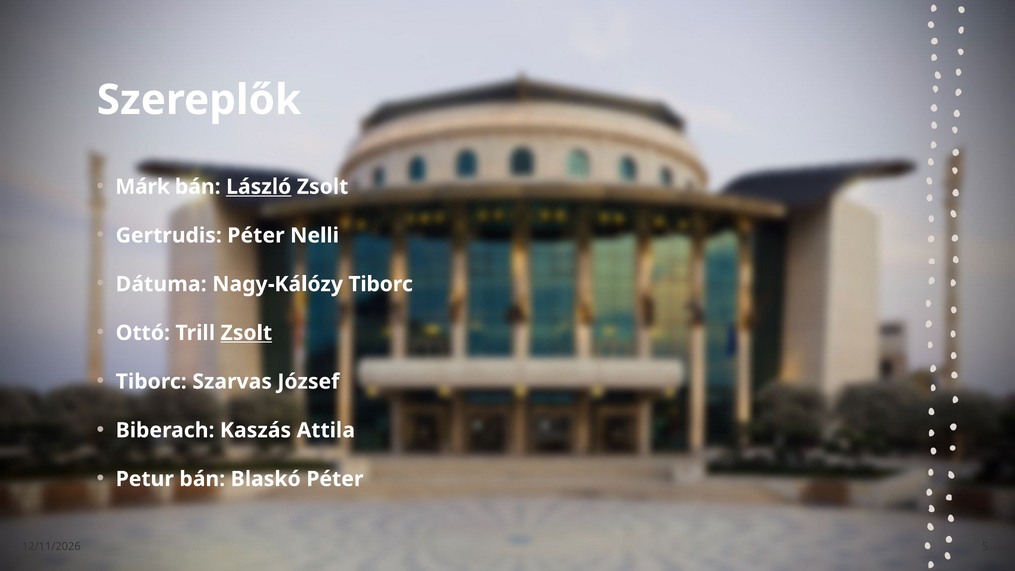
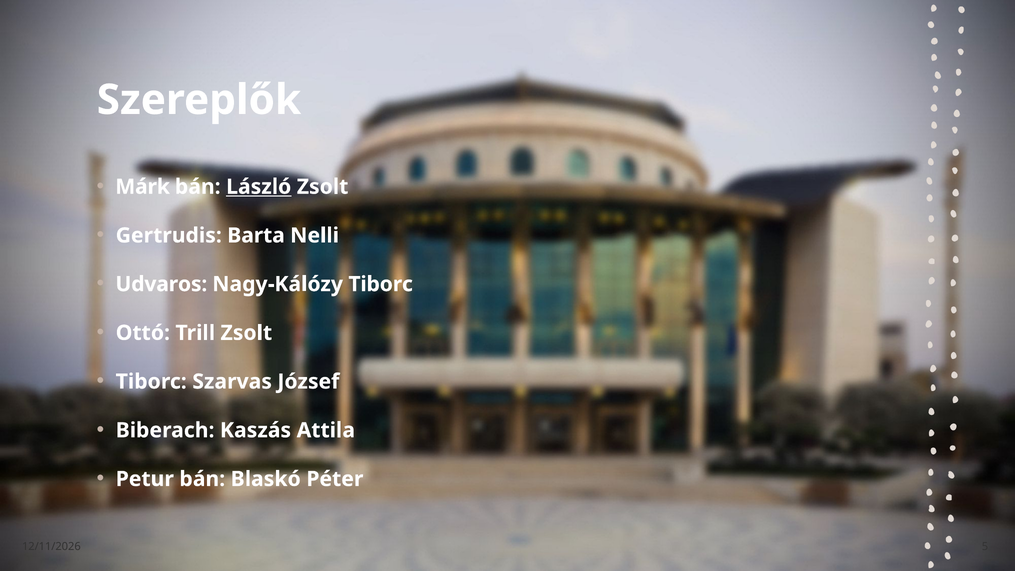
Gertrudis Péter: Péter -> Barta
Dátuma: Dátuma -> Udvaros
Zsolt at (246, 333) underline: present -> none
